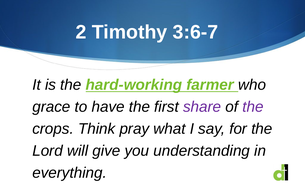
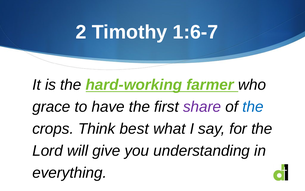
3:6-7: 3:6-7 -> 1:6-7
the at (253, 107) colour: purple -> blue
pray: pray -> best
